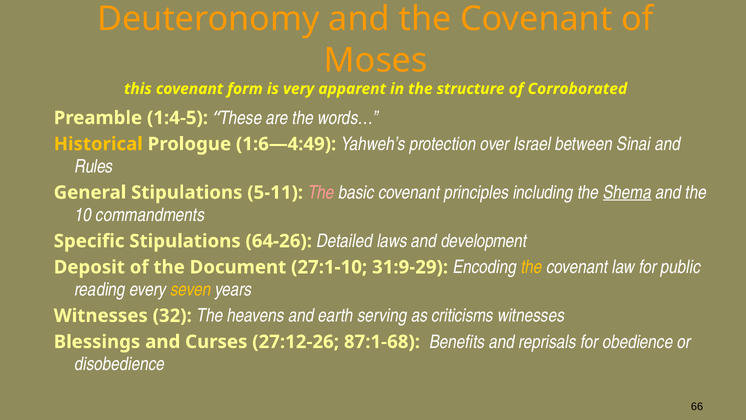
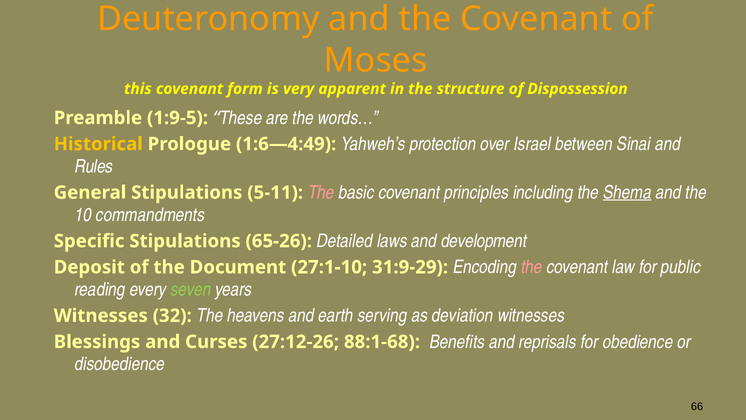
Corroborated: Corroborated -> Dispossession
1:4-5: 1:4-5 -> 1:9-5
64-26: 64-26 -> 65-26
the at (532, 267) colour: yellow -> pink
seven colour: yellow -> light green
criticisms: criticisms -> deviation
87:1-68: 87:1-68 -> 88:1-68
